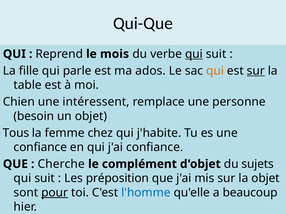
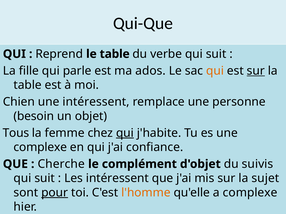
le mois: mois -> table
qui at (194, 54) underline: present -> none
qui at (125, 133) underline: none -> present
confiance at (40, 148): confiance -> complexe
sujets: sujets -> suivis
Les préposition: préposition -> intéressent
la objet: objet -> sujet
l'homme colour: blue -> orange
a beaucoup: beaucoup -> complexe
